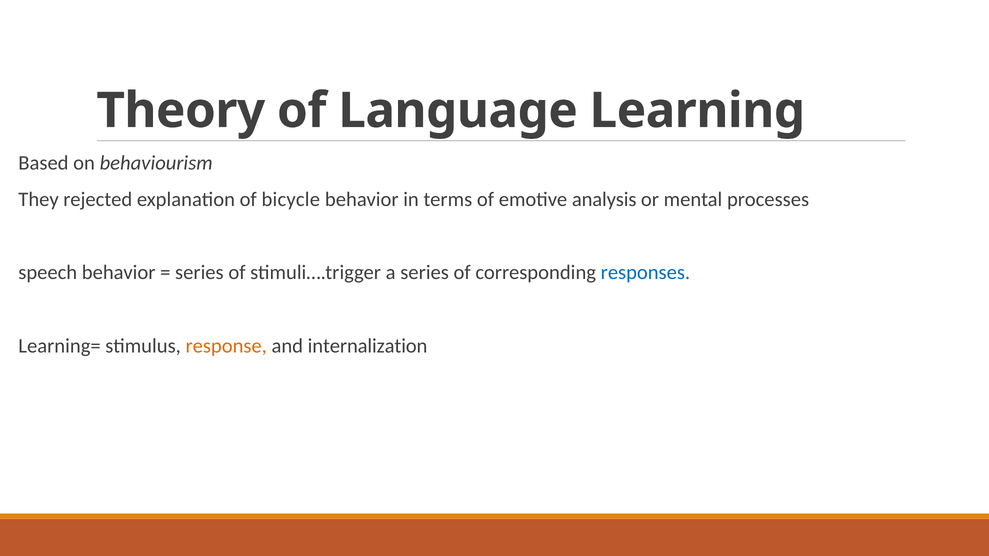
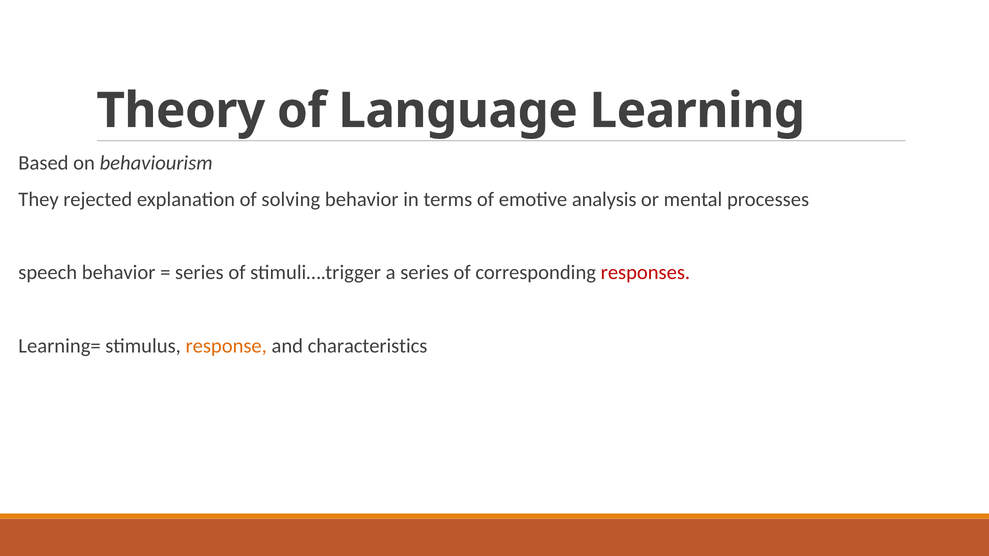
bicycle: bicycle -> solving
responses colour: blue -> red
internalization: internalization -> characteristics
